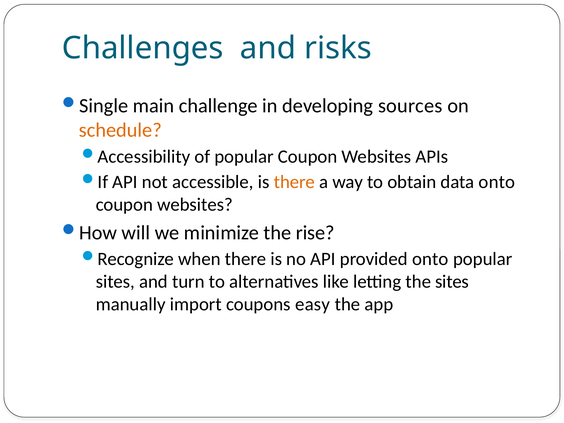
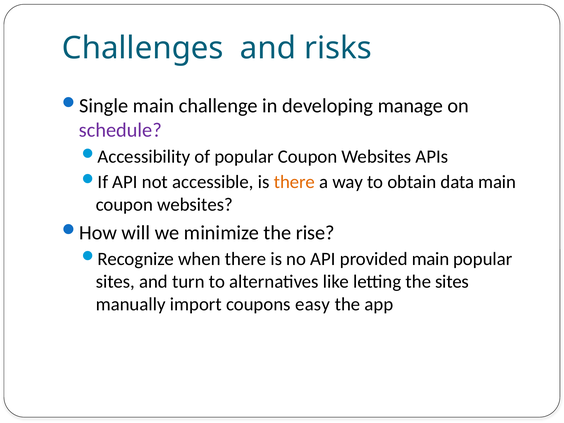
sources: sources -> manage
schedule colour: orange -> purple
data onto: onto -> main
provided onto: onto -> main
